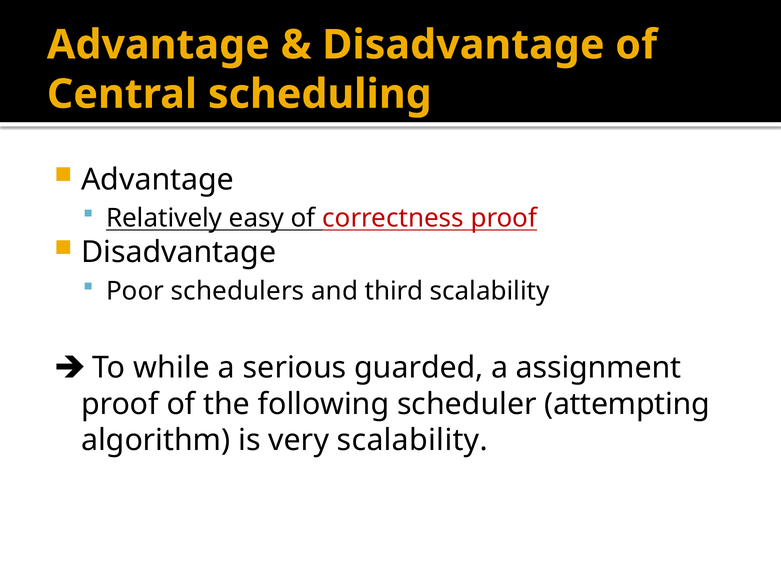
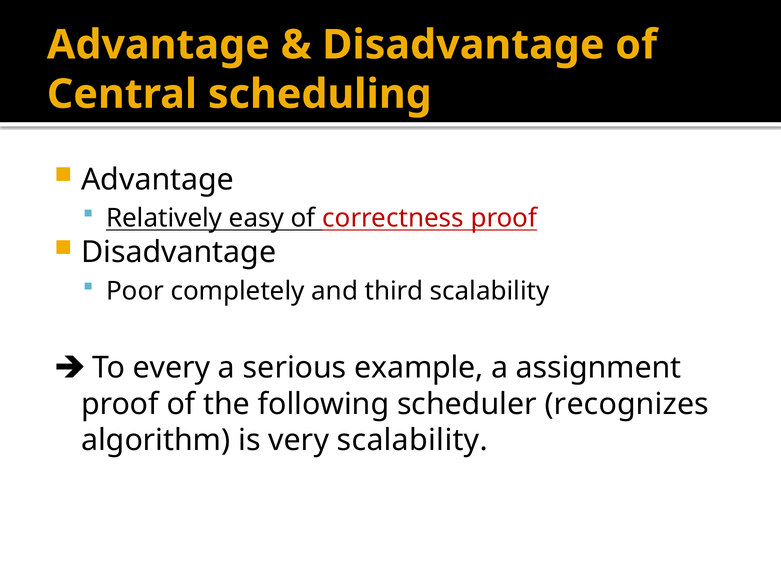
schedulers: schedulers -> completely
while: while -> every
guarded: guarded -> example
attempting: attempting -> recognizes
